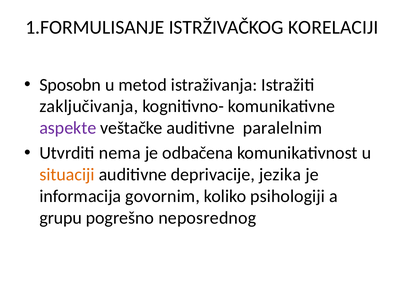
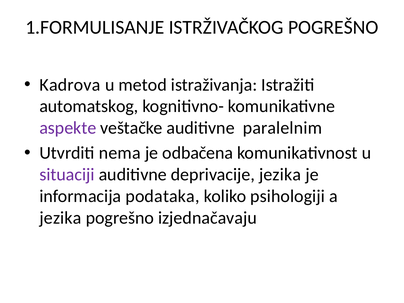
ISTRŽIVAČKOG KORELACIJI: KORELACIJI -> POGREŠNO
Sposobn: Sposobn -> Kadrova
zaključivanja: zaključivanja -> automatskog
situaciji colour: orange -> purple
govornim: govornim -> podataka
grupu at (61, 218): grupu -> jezika
neposrednog: neposrednog -> izjednačavaju
